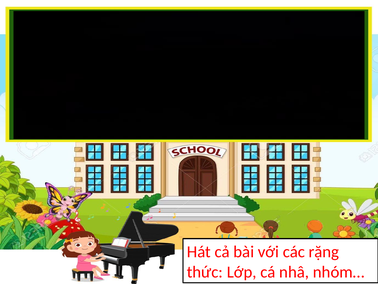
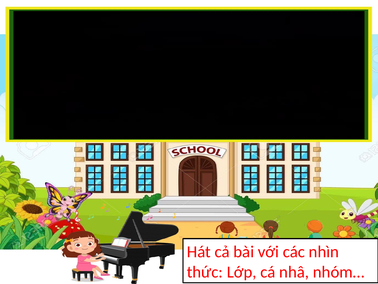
rặng: rặng -> nhìn
